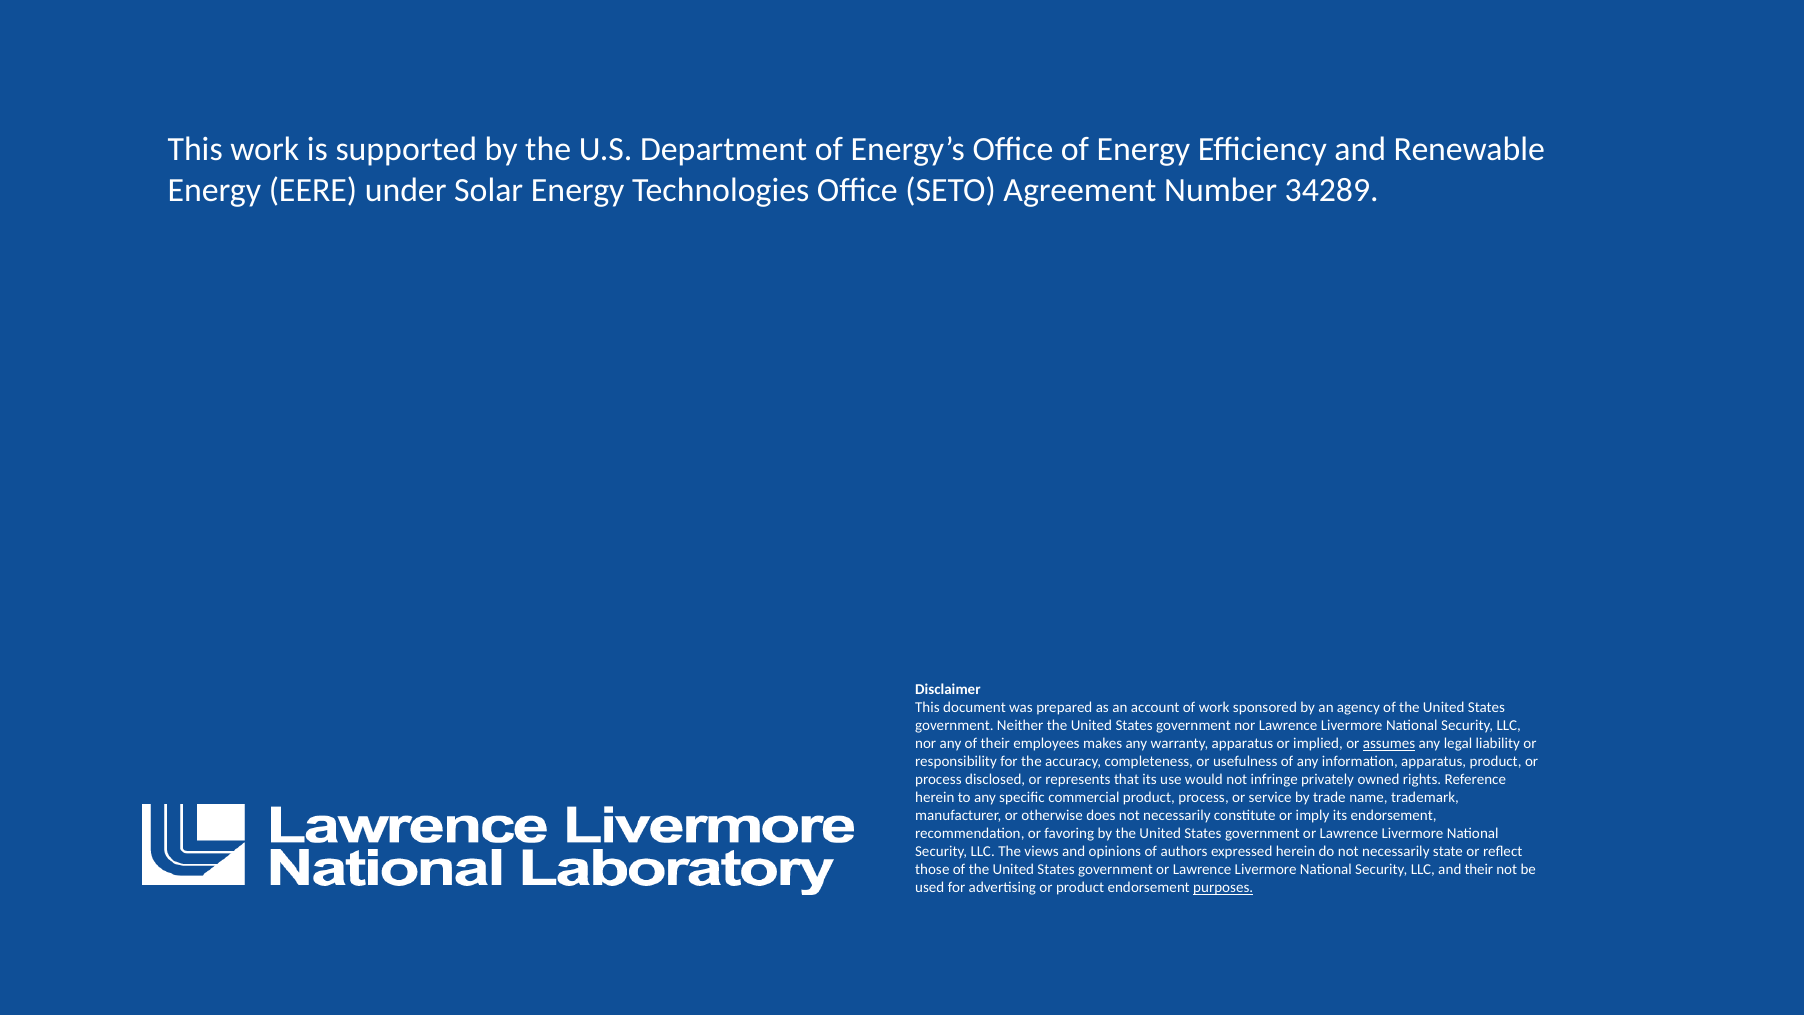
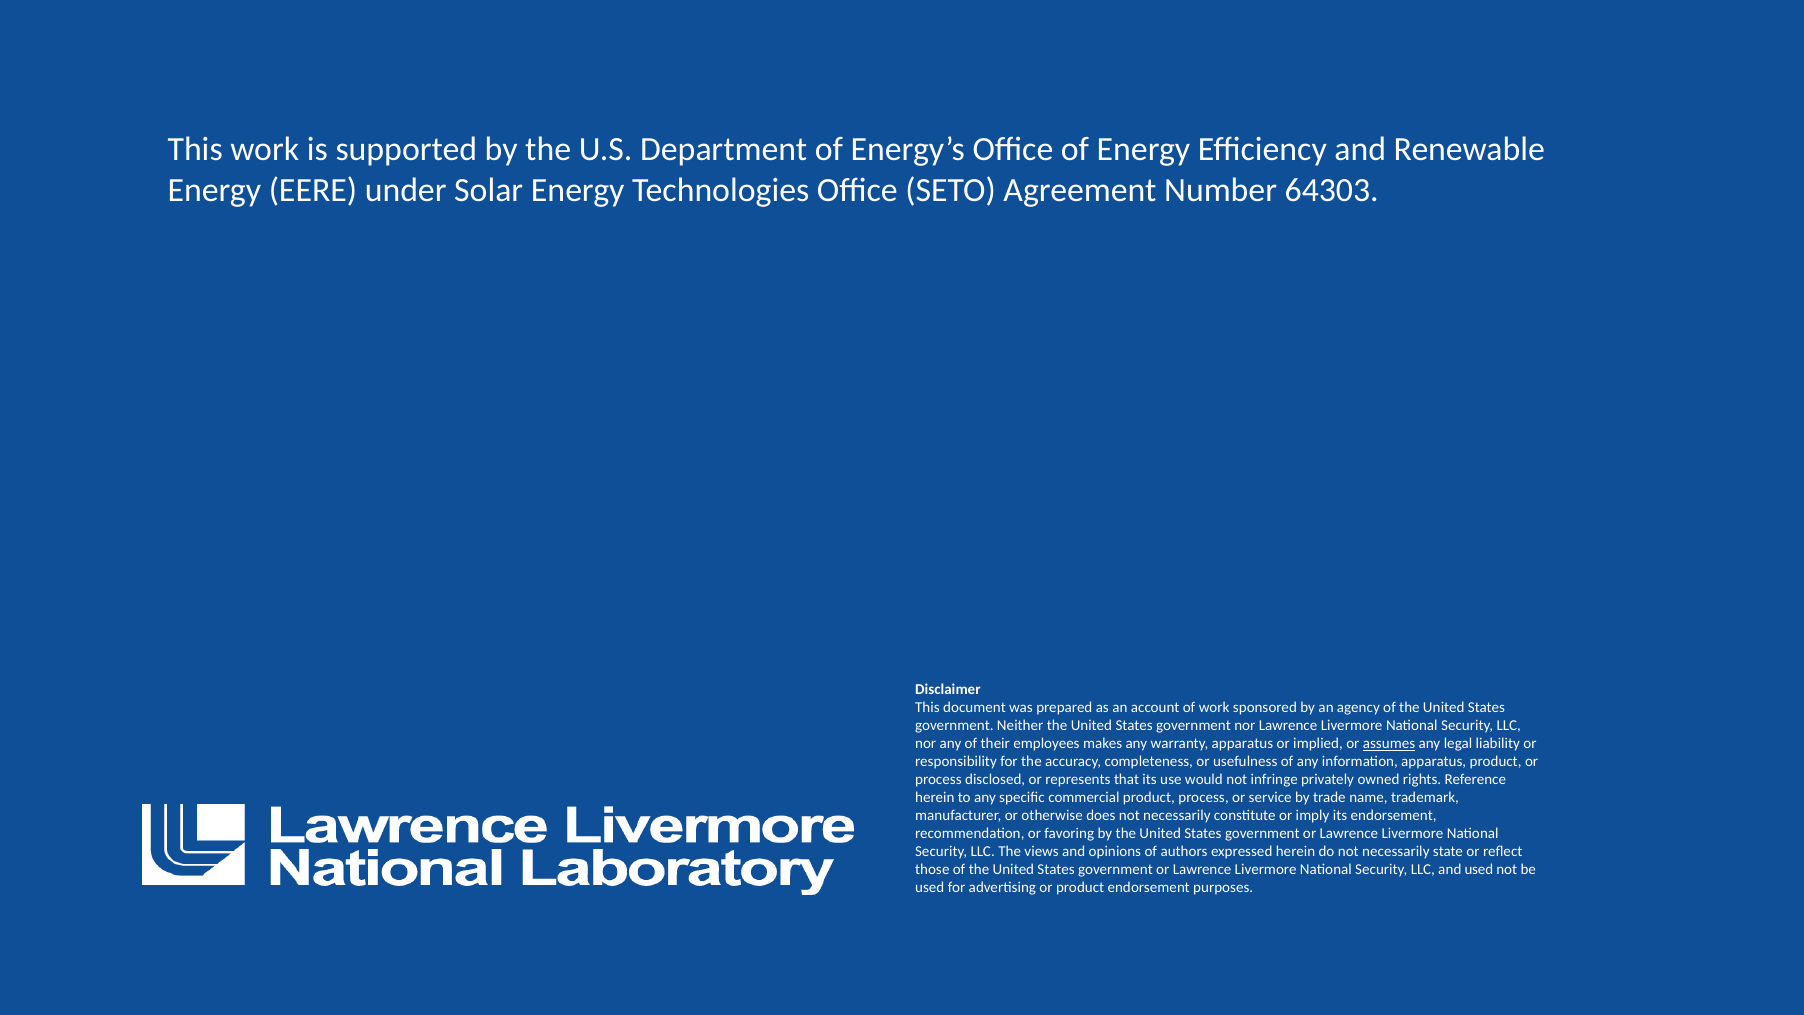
34289: 34289 -> 64303
and their: their -> used
purposes underline: present -> none
